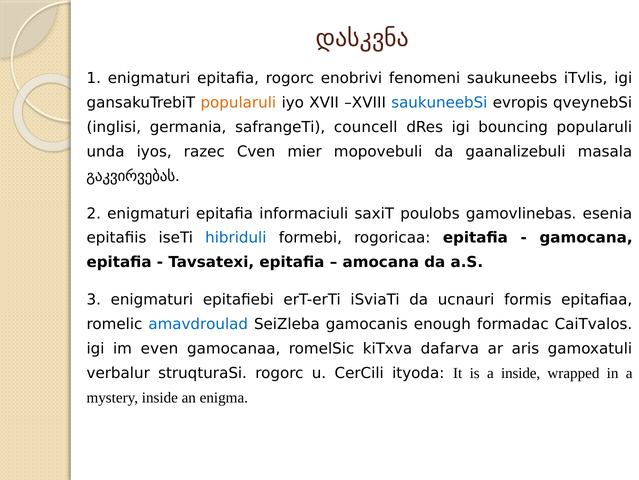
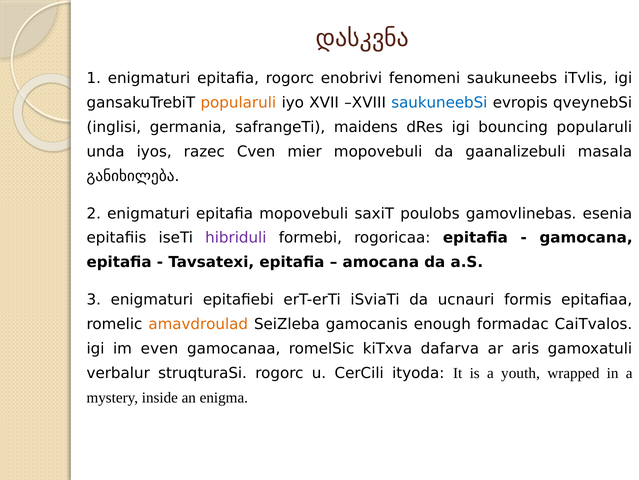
councell: councell -> maidens
გაკვირვებას: გაკვირვებას -> განიხილება
epitafia informaciuli: informaciuli -> mopovebuli
hibriduli colour: blue -> purple
amavdroulad colour: blue -> orange
a inside: inside -> youth
